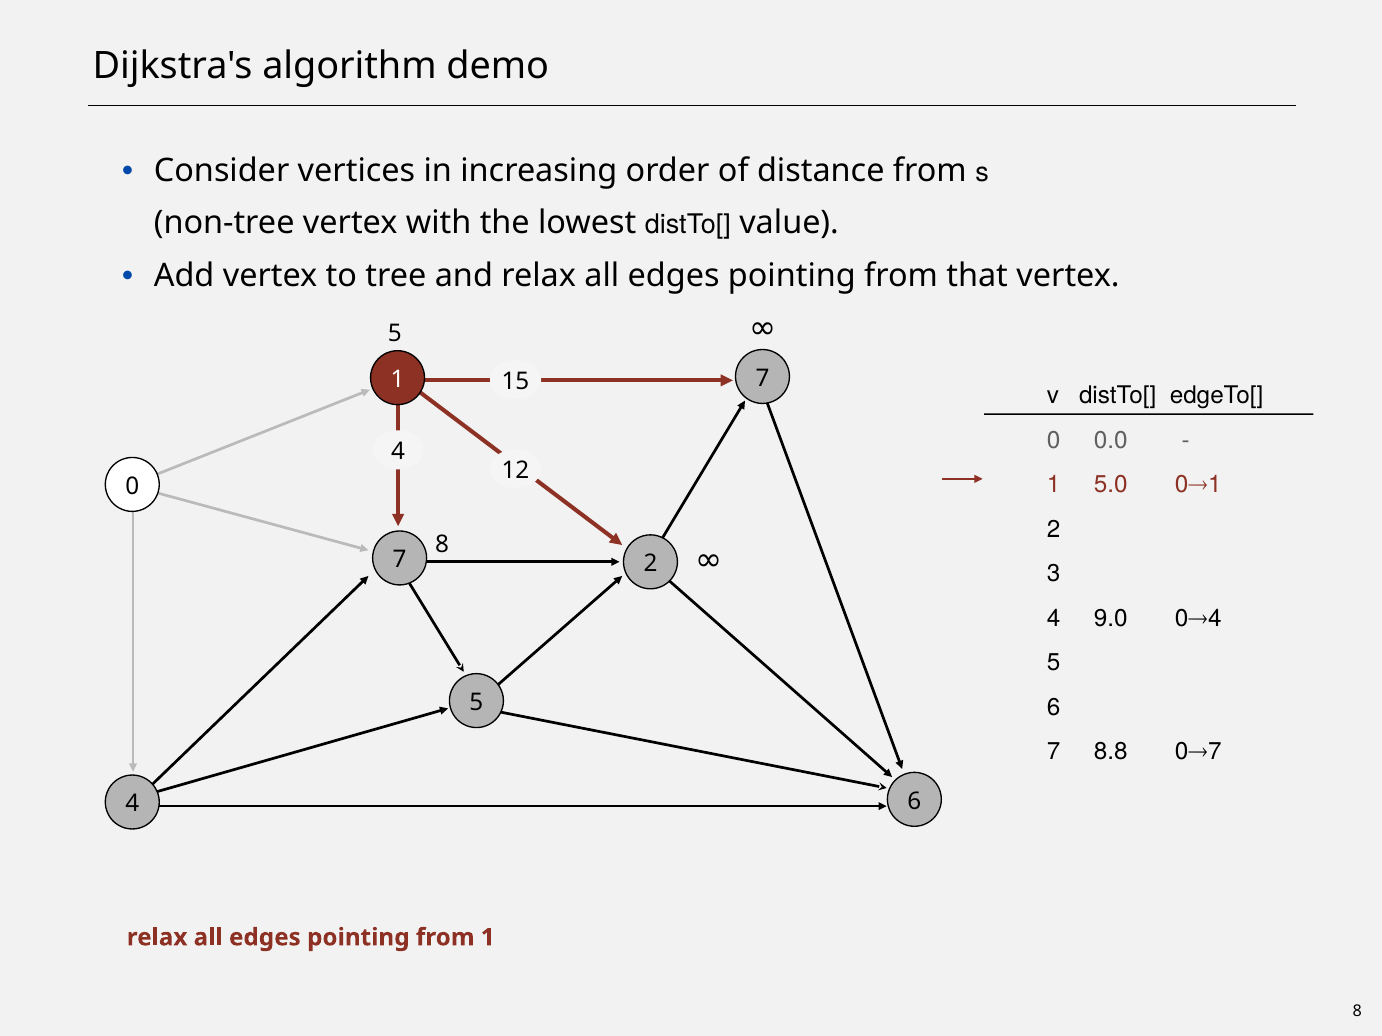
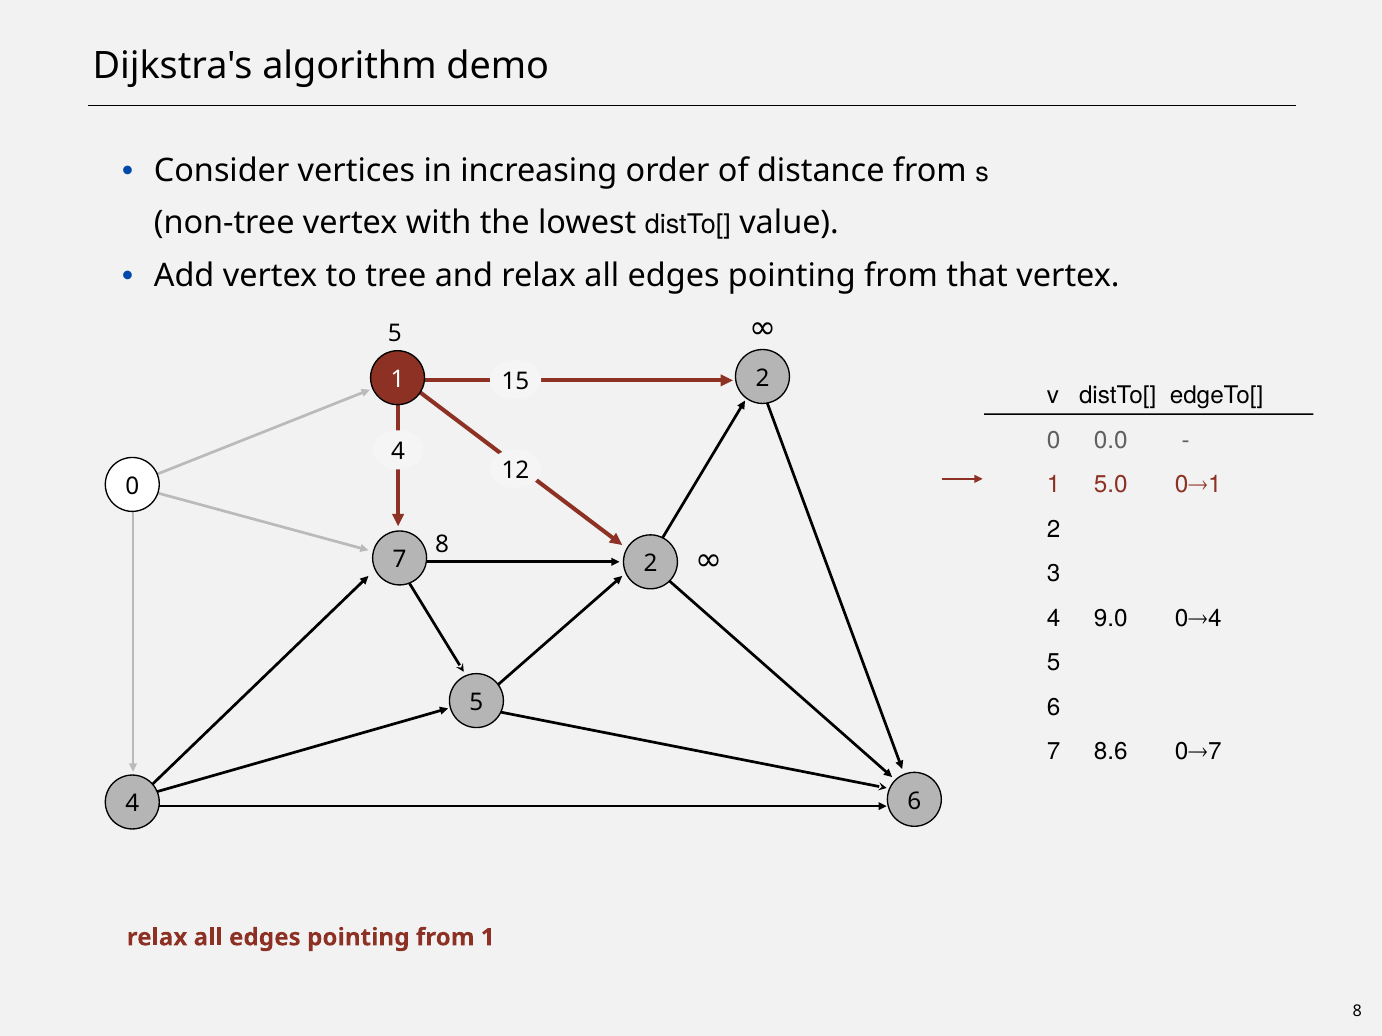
1 7: 7 -> 2
8.8: 8.8 -> 8.6
